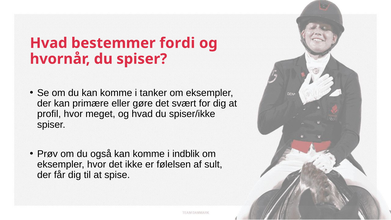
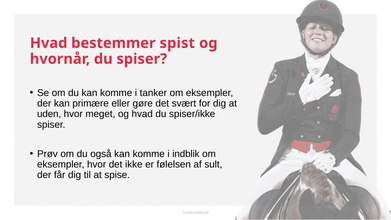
fordi: fordi -> spist
profil: profil -> uden
